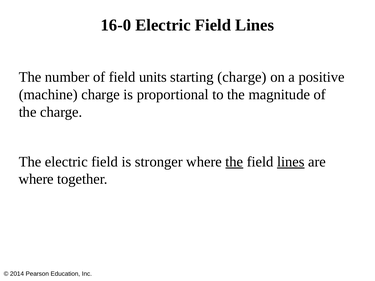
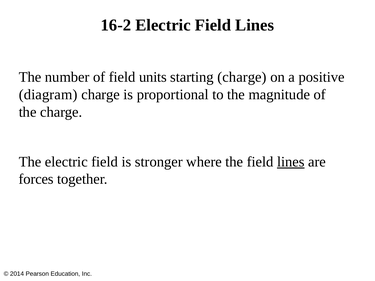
16-0: 16-0 -> 16-2
machine: machine -> diagram
the at (234, 162) underline: present -> none
where at (36, 179): where -> forces
